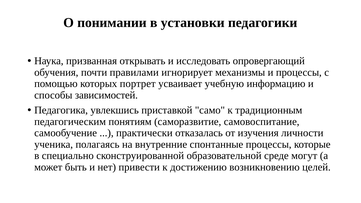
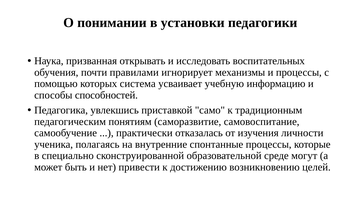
опровергающий: опровергающий -> воспитательных
портрет: портрет -> система
зависимостей: зависимостей -> способностей
